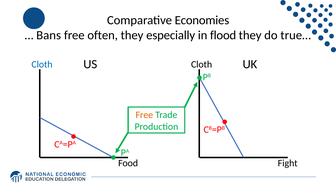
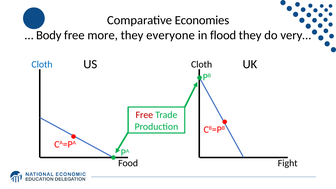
Bans: Bans -> Body
often: often -> more
especially: especially -> everyone
true…: true… -> very…
Free at (144, 115) colour: orange -> red
